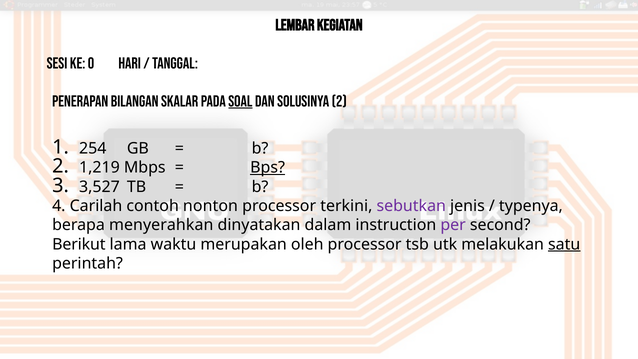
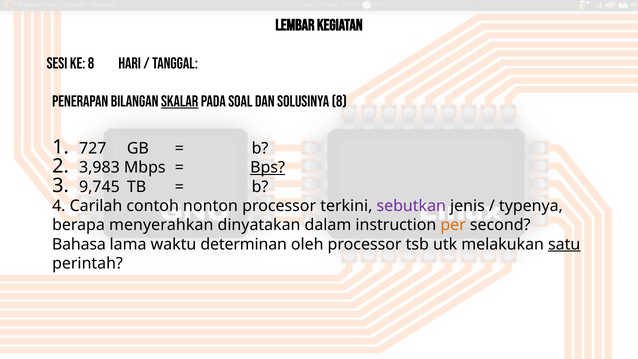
ke 0: 0 -> 8
SKALAR underline: none -> present
SOAL underline: present -> none
SOLUSINYA 2: 2 -> 8
254: 254 -> 727
1,219: 1,219 -> 3,983
3,527: 3,527 -> 9,745
per colour: purple -> orange
Berikut: Berikut -> Bahasa
merupakan: merupakan -> determinan
